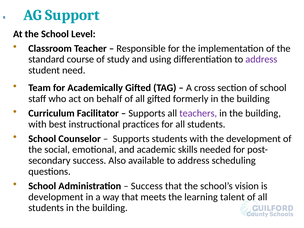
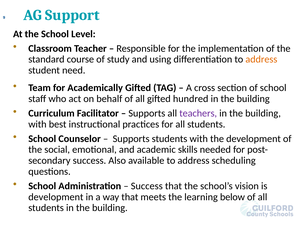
address at (261, 59) colour: purple -> orange
formerly: formerly -> hundred
talent: talent -> below
